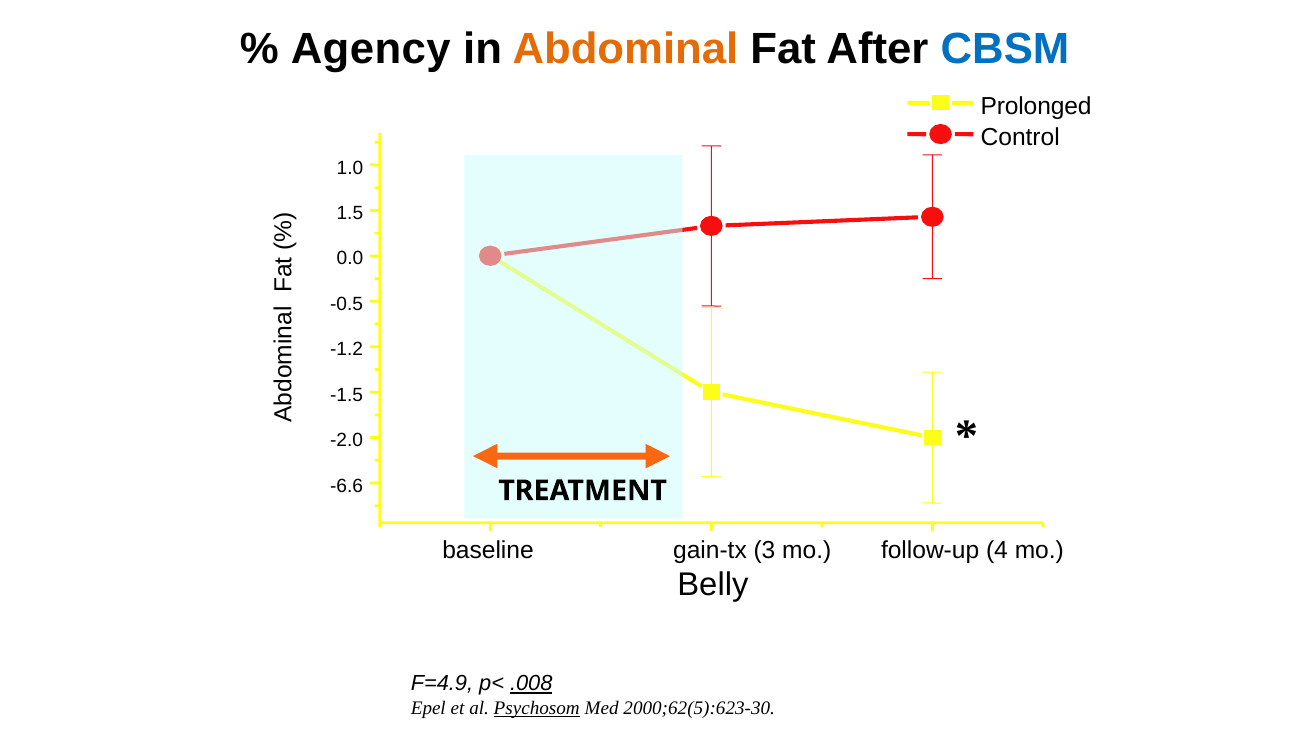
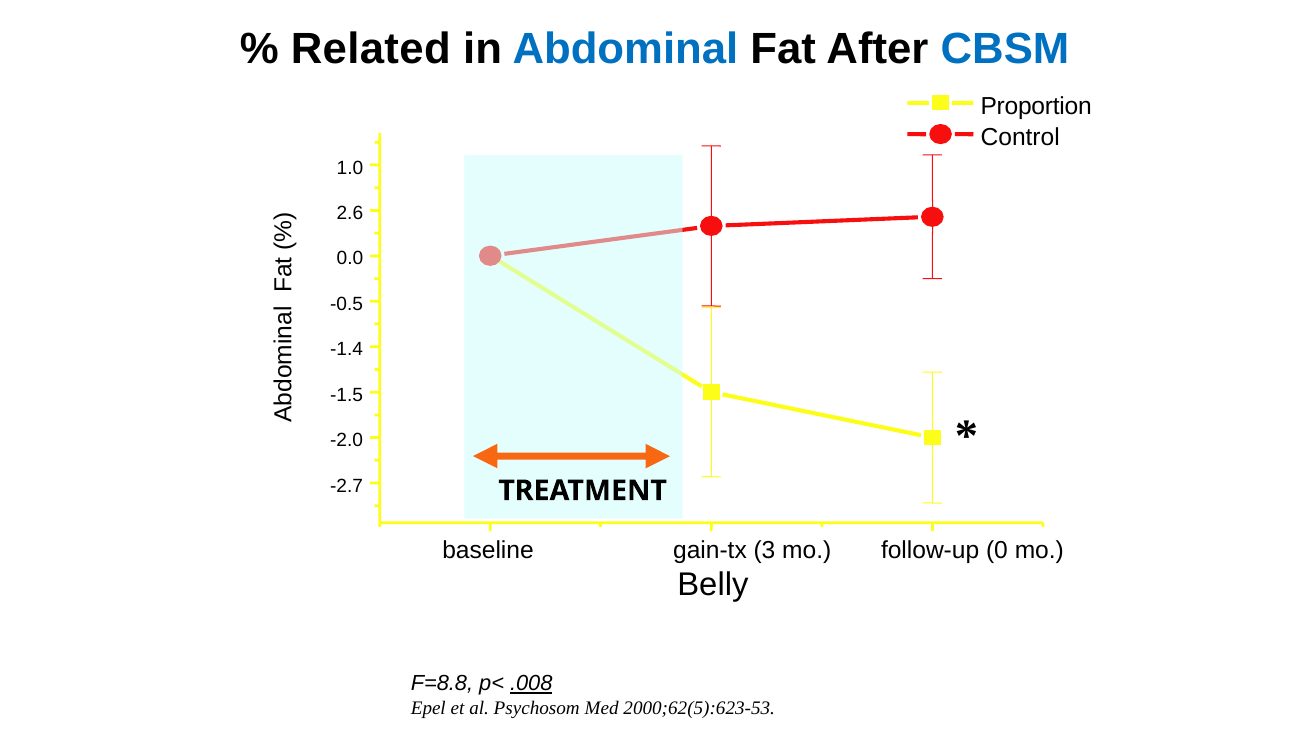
Agency: Agency -> Related
Abdominal colour: orange -> blue
Prolonged: Prolonged -> Proportion
1.5: 1.5 -> 2.6
-1.2: -1.2 -> -1.4
-6.6: -6.6 -> -2.7
4: 4 -> 0
F=4.9: F=4.9 -> F=8.8
Psychosom underline: present -> none
2000;62(5):623-30: 2000;62(5):623-30 -> 2000;62(5):623-53
